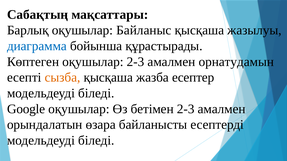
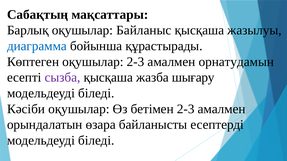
сызба colour: orange -> purple
есептер: есептер -> шығару
Google: Google -> Кәсіби
